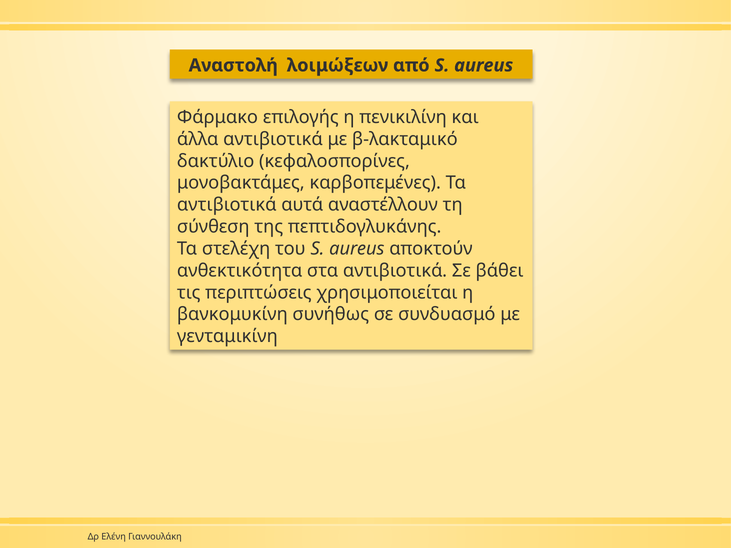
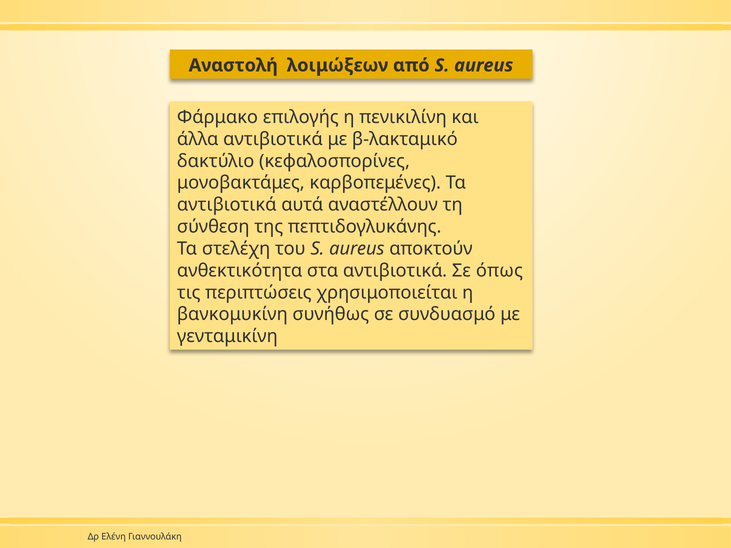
βάθει: βάθει -> όπως
